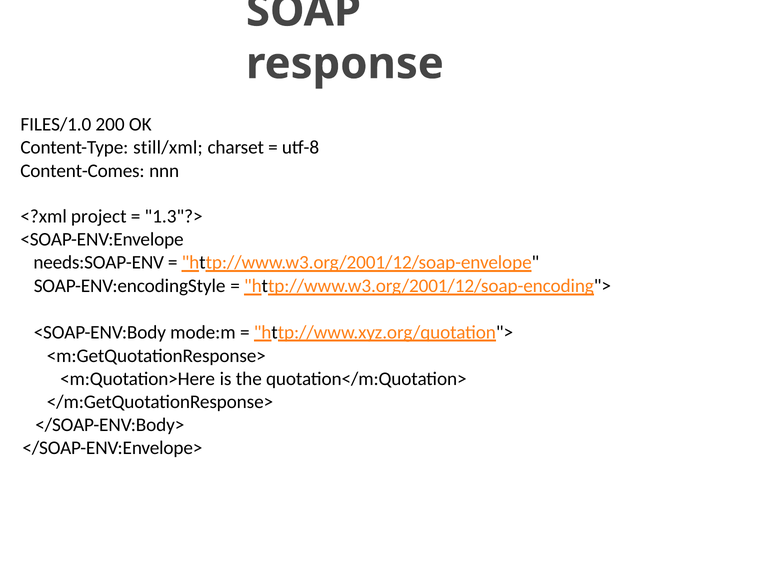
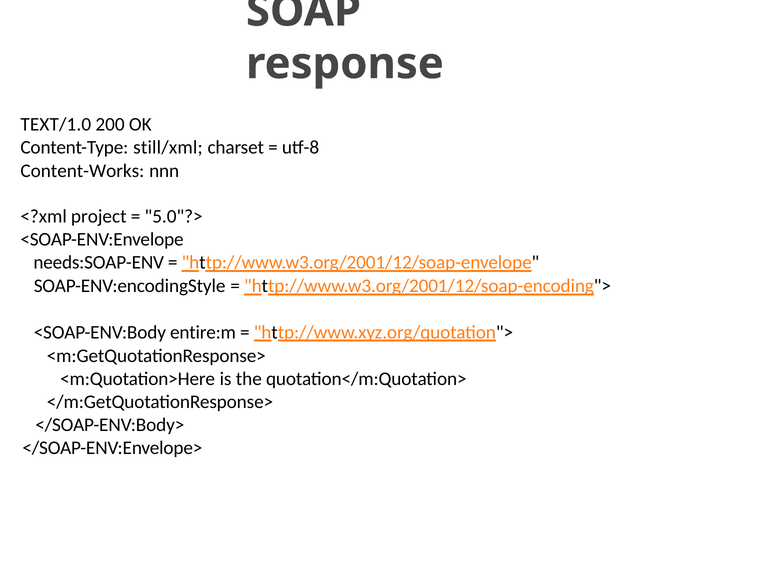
FILES/1.0: FILES/1.0 -> TEXT/1.0
Content-Comes: Content-Comes -> Content-Works
1.3"?>: 1.3"?> -> 5.0"?>
mode:m: mode:m -> entire:m
